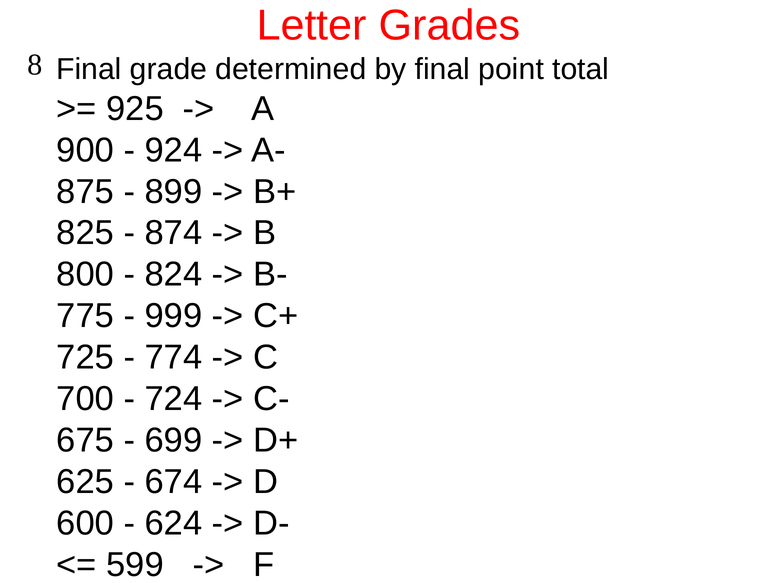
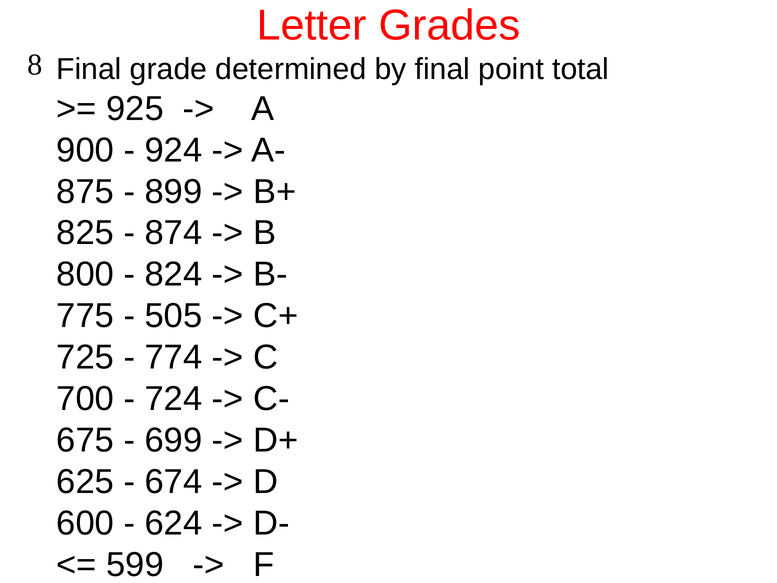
999: 999 -> 505
